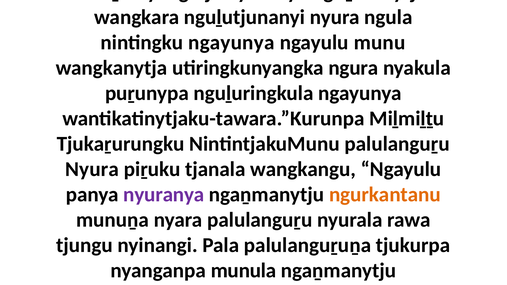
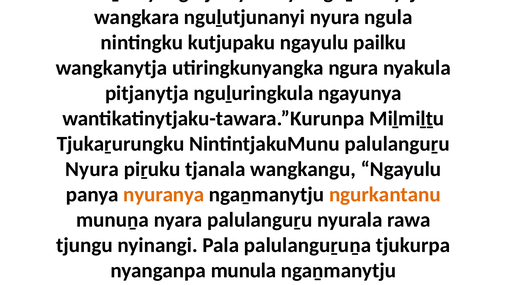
nintingku ngayunya: ngayunya -> kutjupaku
munu: munu -> pailku
puṟunypa: puṟunypa -> pitjanytja
nyuranya at (164, 195) colour: purple -> orange
